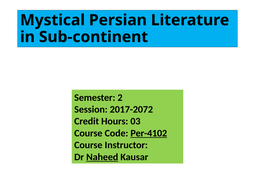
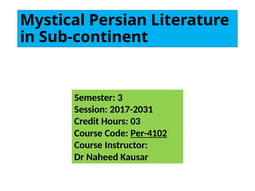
2: 2 -> 3
2017-2072: 2017-2072 -> 2017-2031
Naheed underline: present -> none
